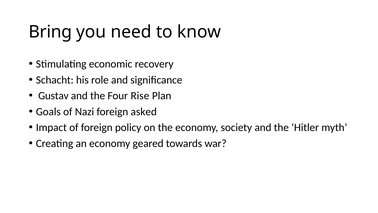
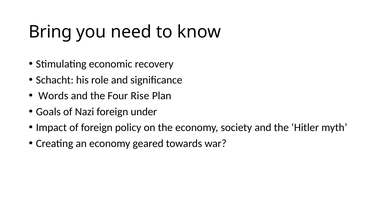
Gustav: Gustav -> Words
asked: asked -> under
